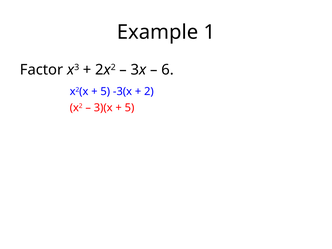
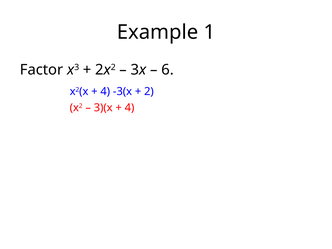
5 at (105, 92): 5 -> 4
5 at (129, 108): 5 -> 4
